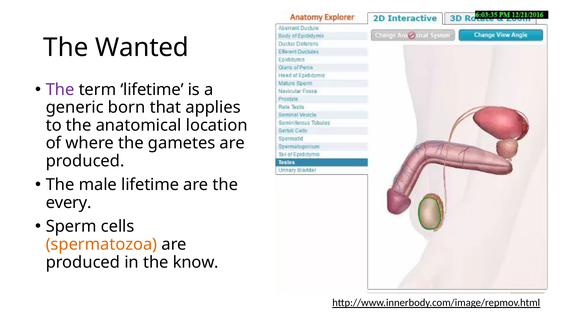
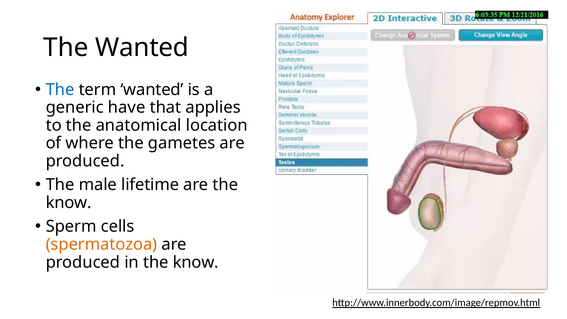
The at (60, 90) colour: purple -> blue
term lifetime: lifetime -> wanted
born: born -> have
every at (69, 203): every -> know
